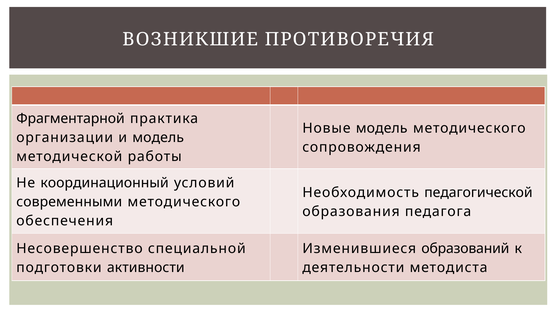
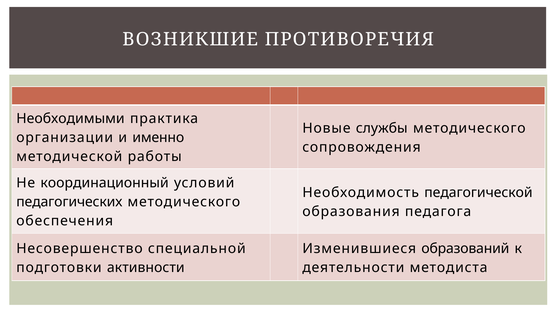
Фрагментарной: Фрагментарной -> Необходимыми
Новые модель: модель -> службы
и модель: модель -> именно
современными: современными -> педагогических
